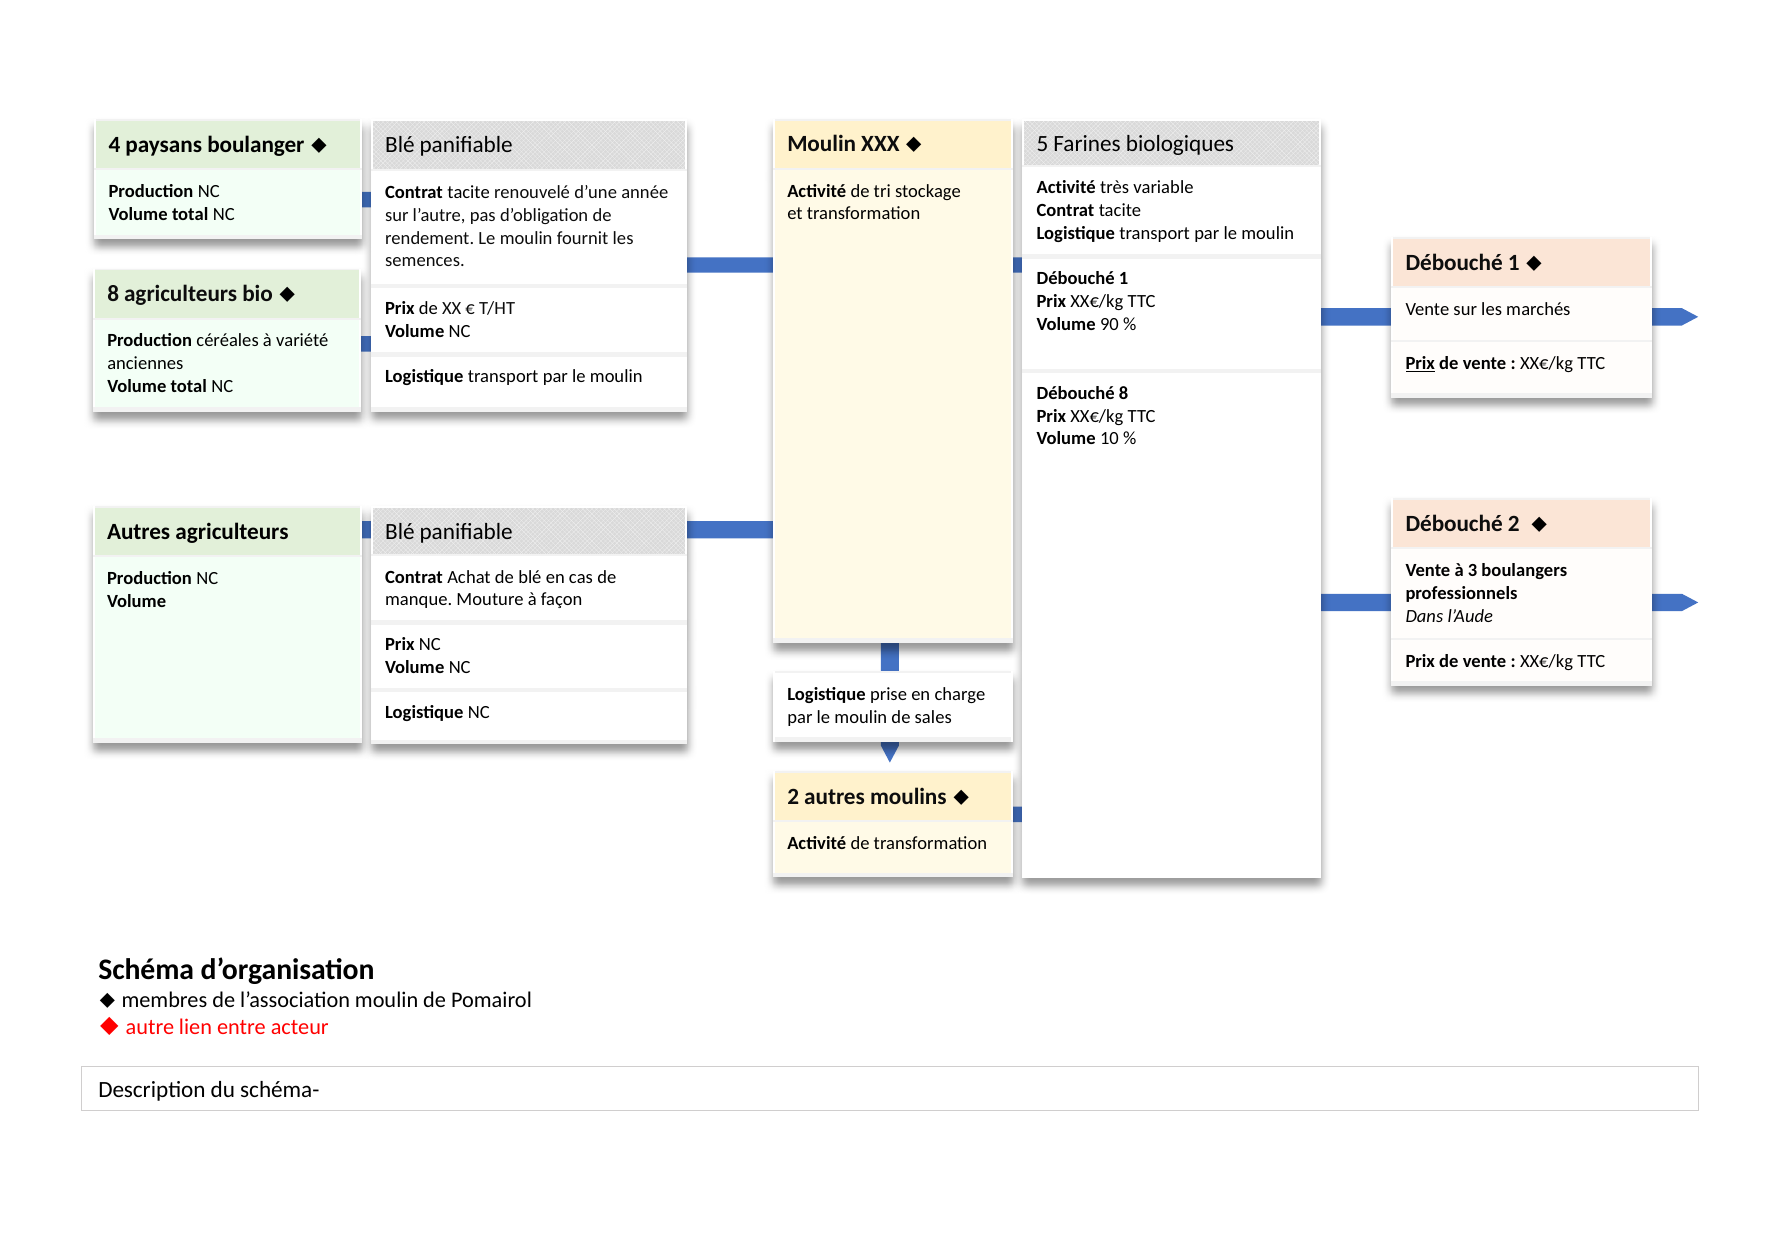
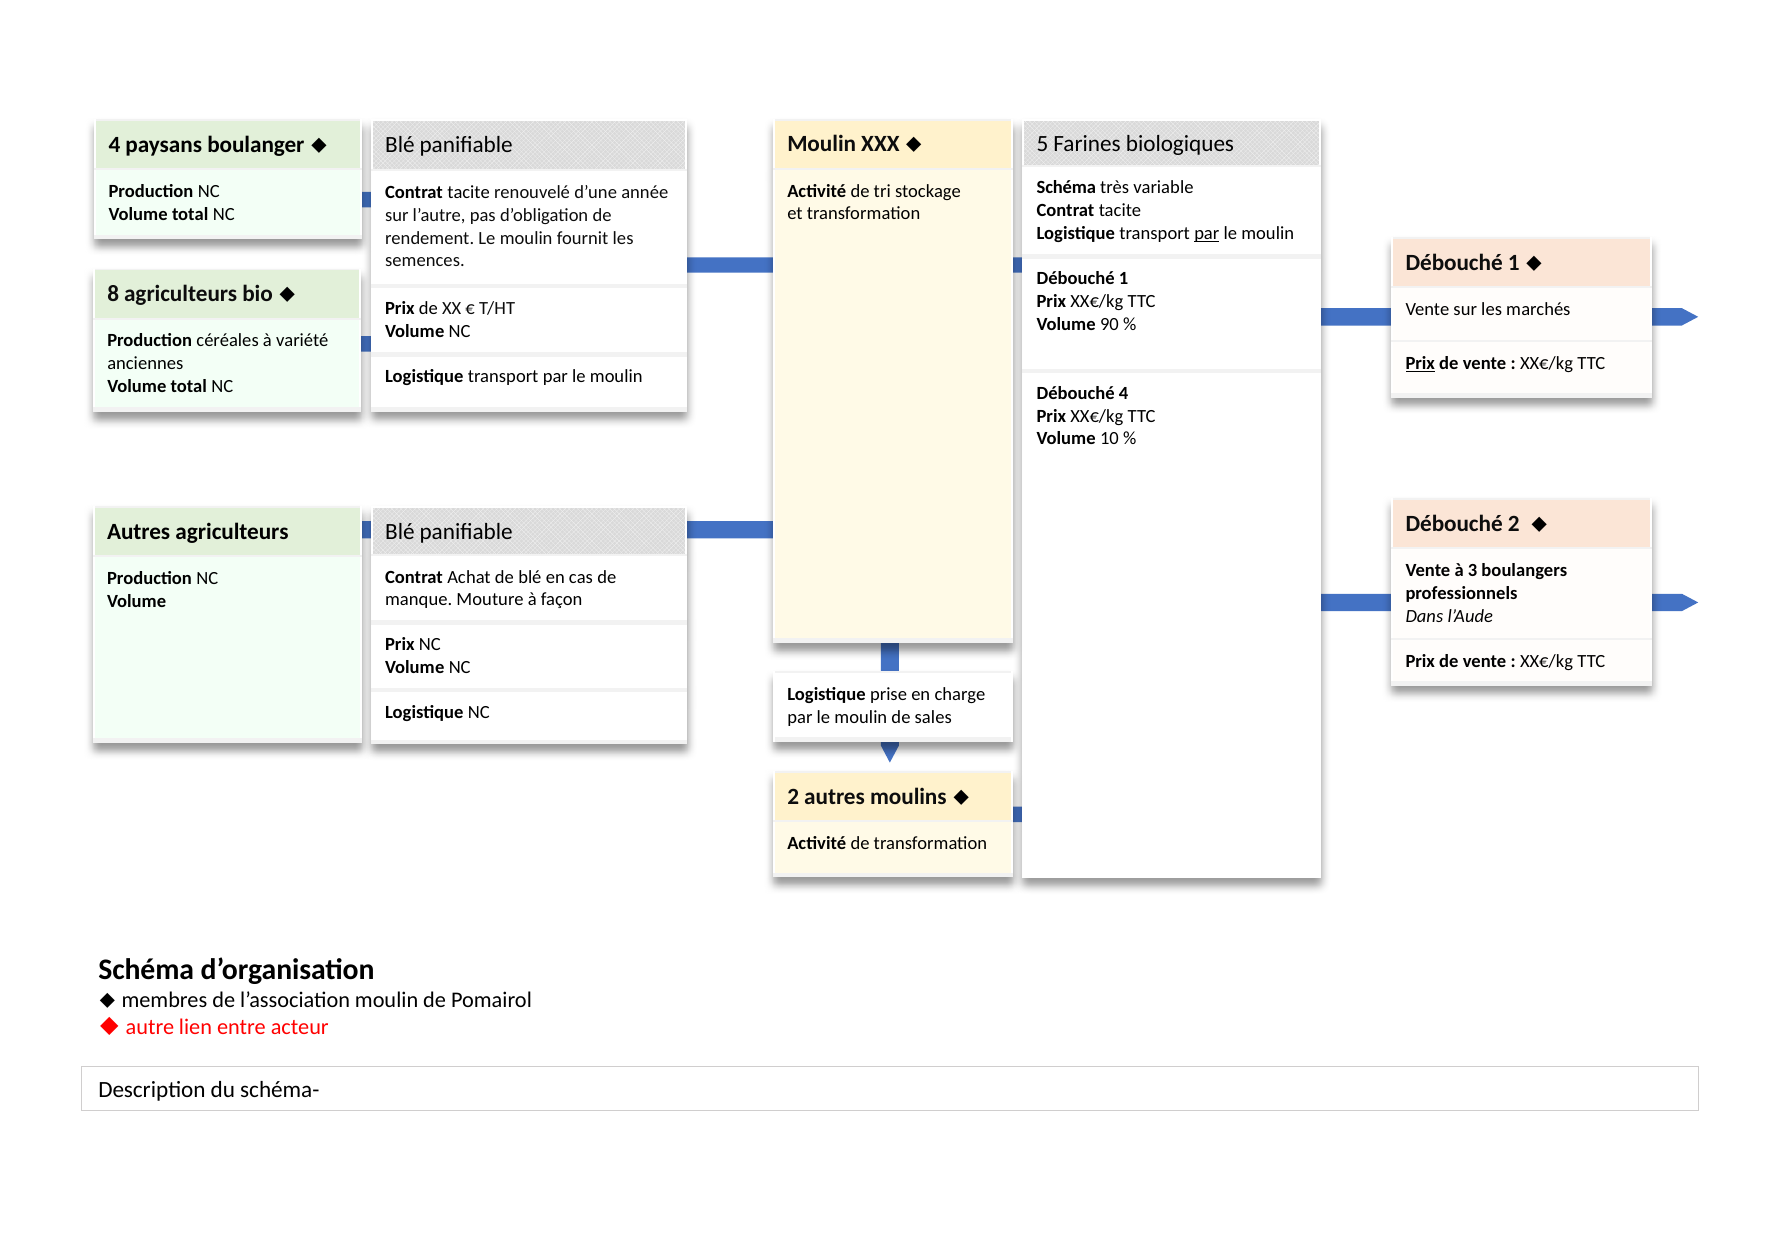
Activité at (1066, 188): Activité -> Schéma
par at (1207, 233) underline: none -> present
Débouché 8: 8 -> 4
